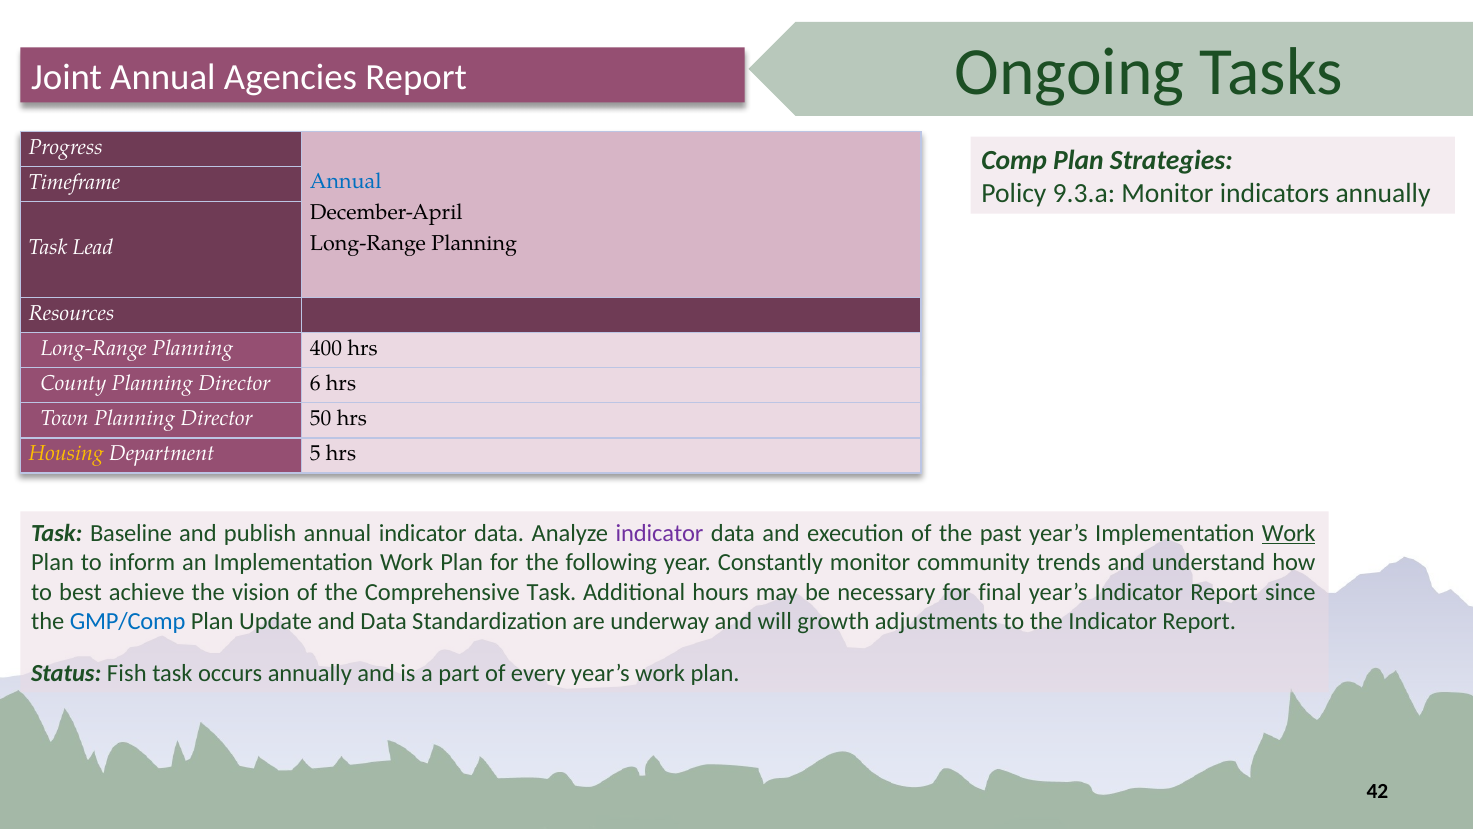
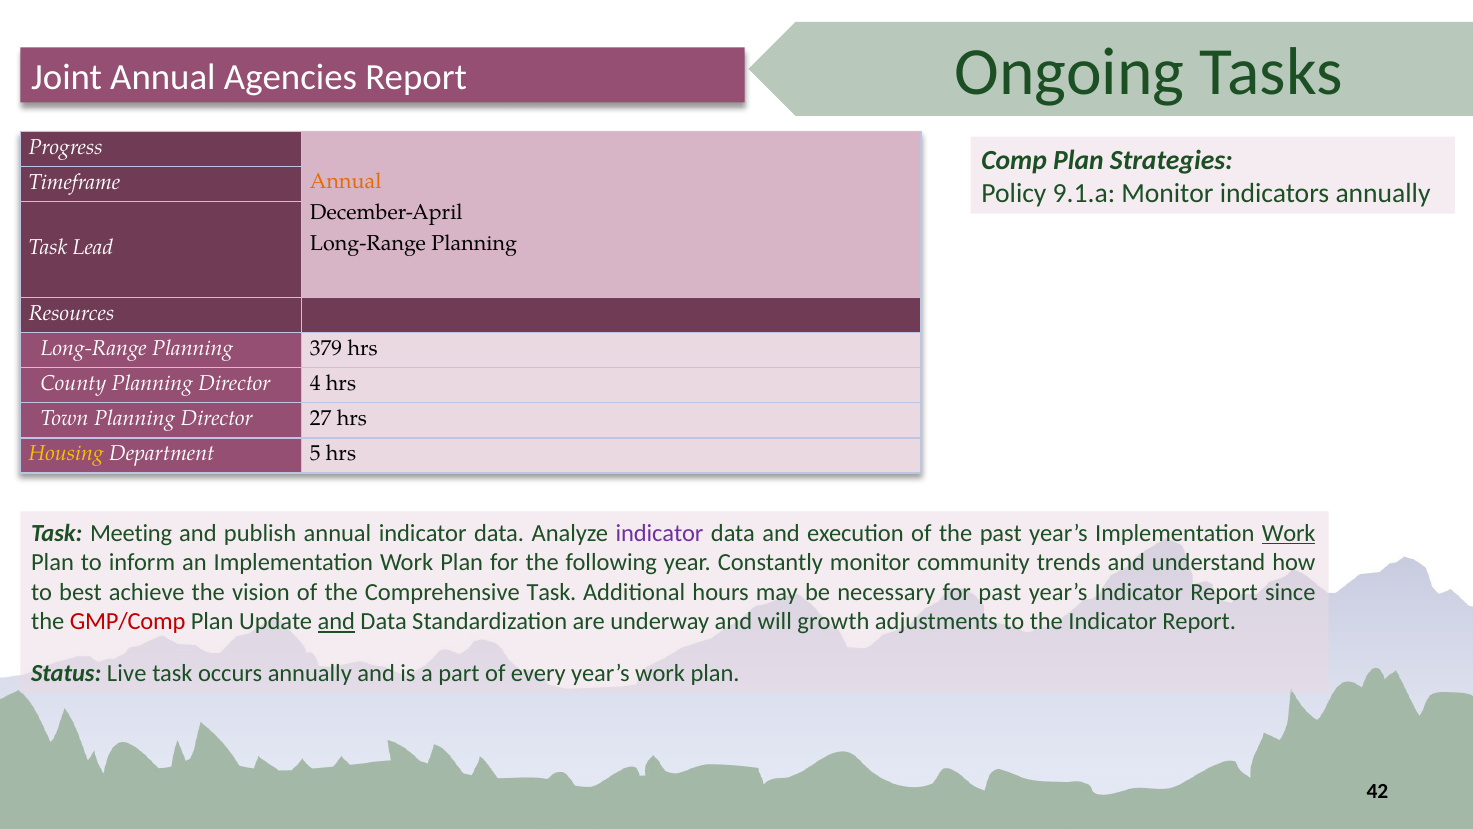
Annual at (346, 181) colour: blue -> orange
9.3.a: 9.3.a -> 9.1.a
400: 400 -> 379
6: 6 -> 4
50: 50 -> 27
Baseline: Baseline -> Meeting
for final: final -> past
GMP/Comp colour: blue -> red
and at (336, 621) underline: none -> present
Fish: Fish -> Live
